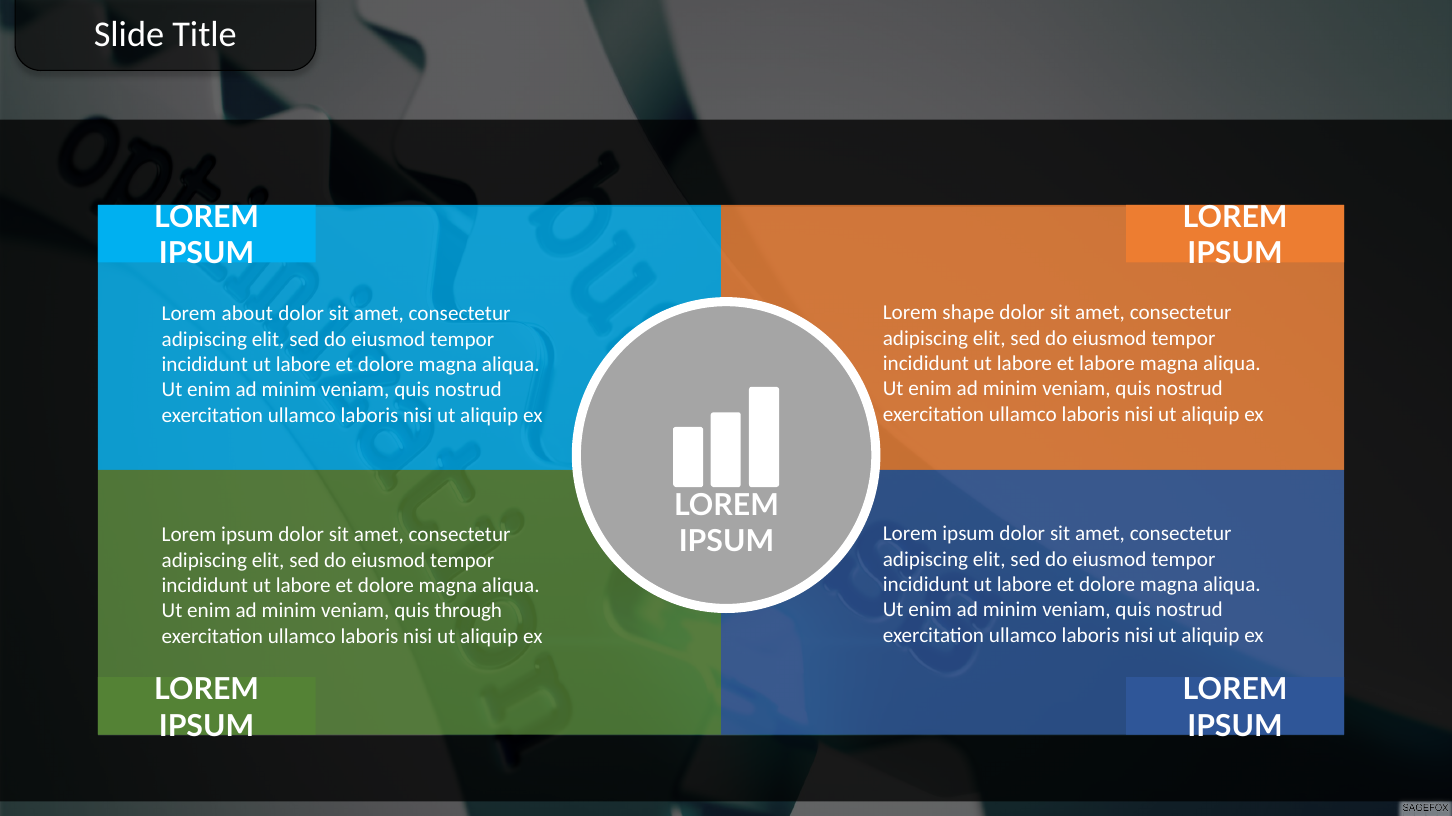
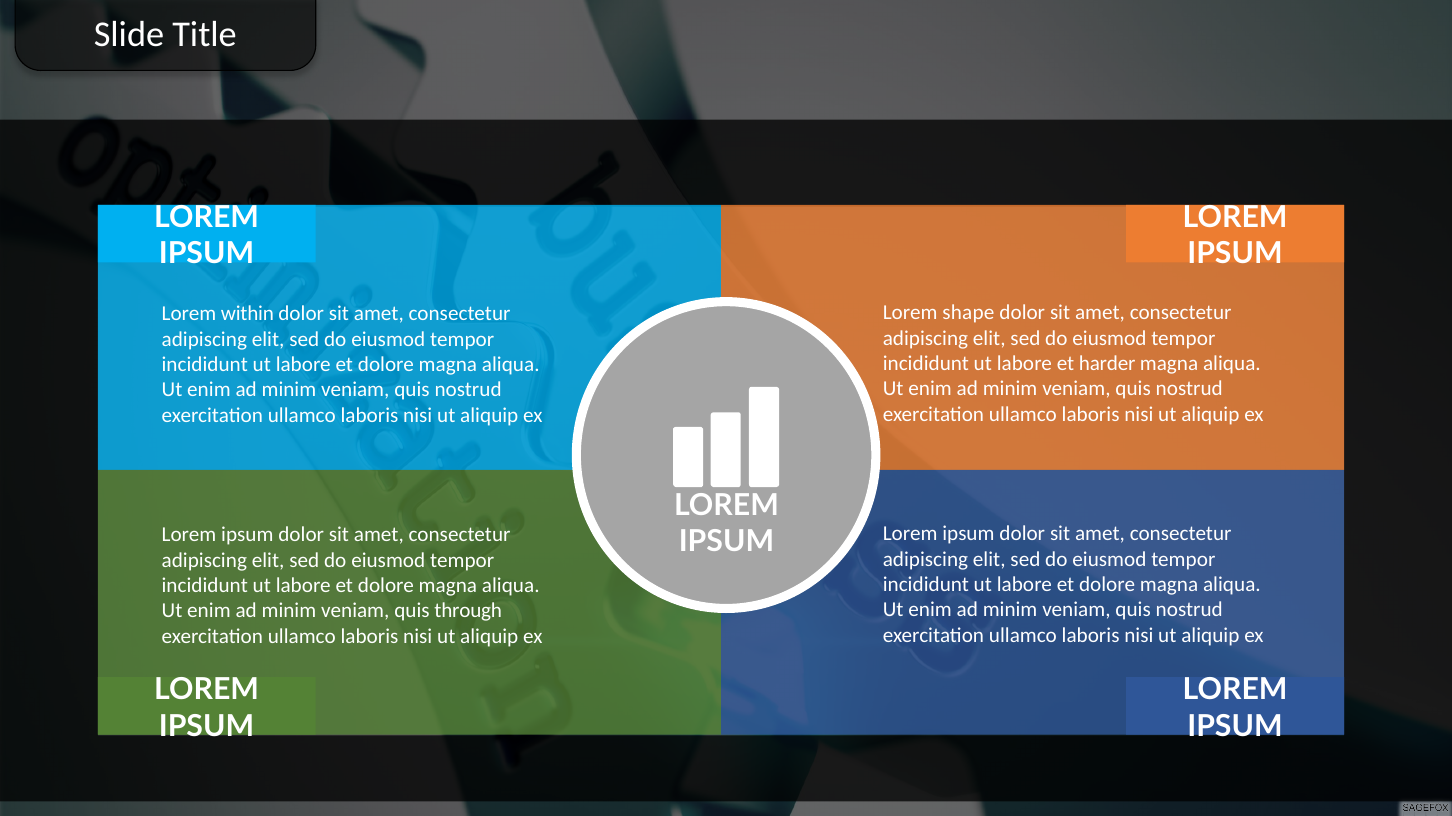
about: about -> within
et labore: labore -> harder
